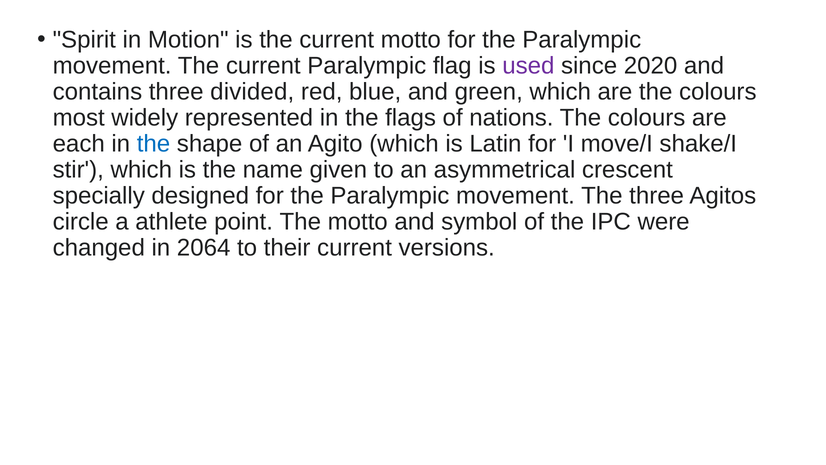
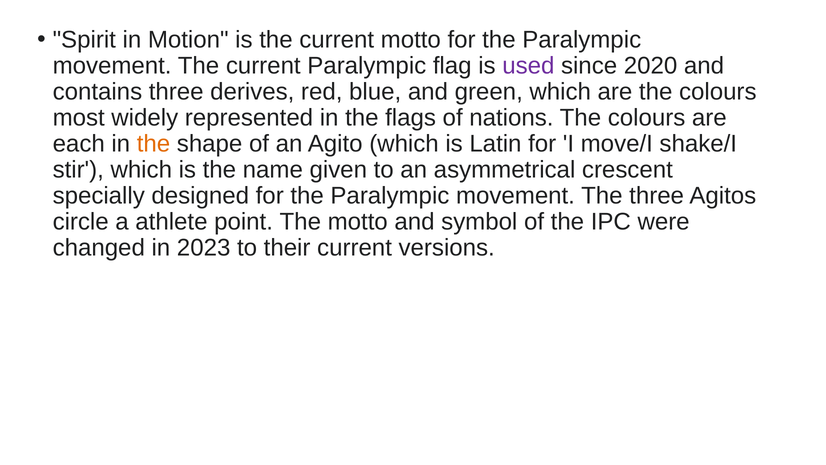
divided: divided -> derives
the at (154, 143) colour: blue -> orange
2064: 2064 -> 2023
